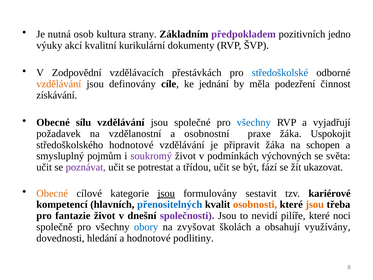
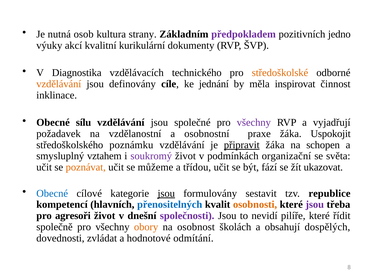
Zodpovědní: Zodpovědní -> Diagnostika
přestávkách: přestávkách -> technického
středoškolské colour: blue -> orange
podezření: podezření -> inspirovat
získávání: získávání -> inklinace
všechny at (254, 122) colour: blue -> purple
středoškolského hodnotové: hodnotové -> poznámku
připravit underline: none -> present
pojmům: pojmům -> vztahem
výchovných: výchovných -> organizační
poznávat colour: purple -> orange
potrestat: potrestat -> můžeme
Obecné at (52, 193) colour: orange -> blue
kariérové: kariérové -> republice
jsou at (315, 204) colour: orange -> purple
fantazie: fantazie -> agresoři
noci: noci -> řídit
obory colour: blue -> orange
zvyšovat: zvyšovat -> osobnost
využívány: využívány -> dospělých
hledání: hledání -> zvládat
podlitiny: podlitiny -> odmítání
